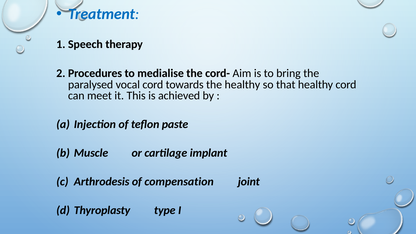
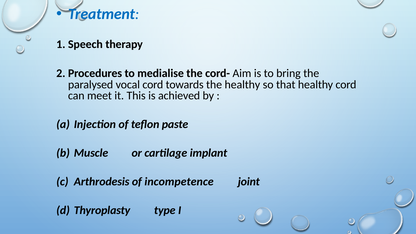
compensation: compensation -> incompetence
